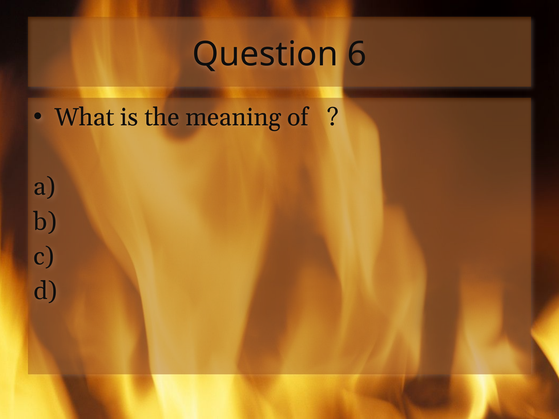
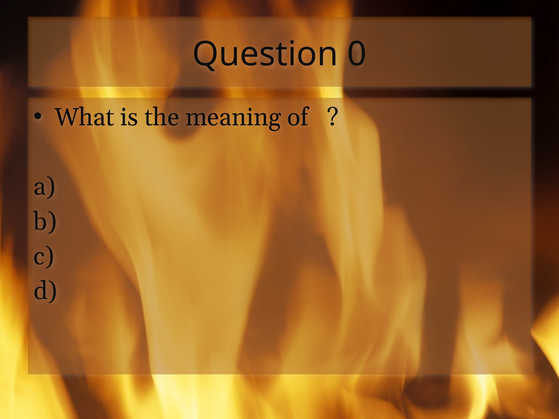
6: 6 -> 0
